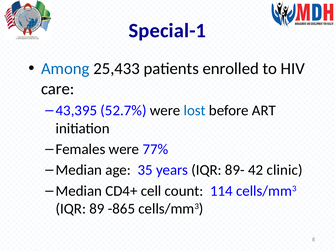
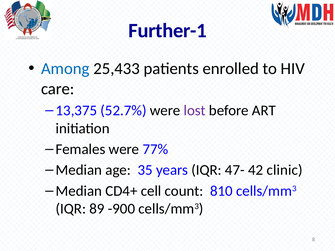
Special-1: Special-1 -> Further-1
43,395: 43,395 -> 13,375
lost colour: blue -> purple
89-: 89- -> 47-
114: 114 -> 810
-865: -865 -> -900
